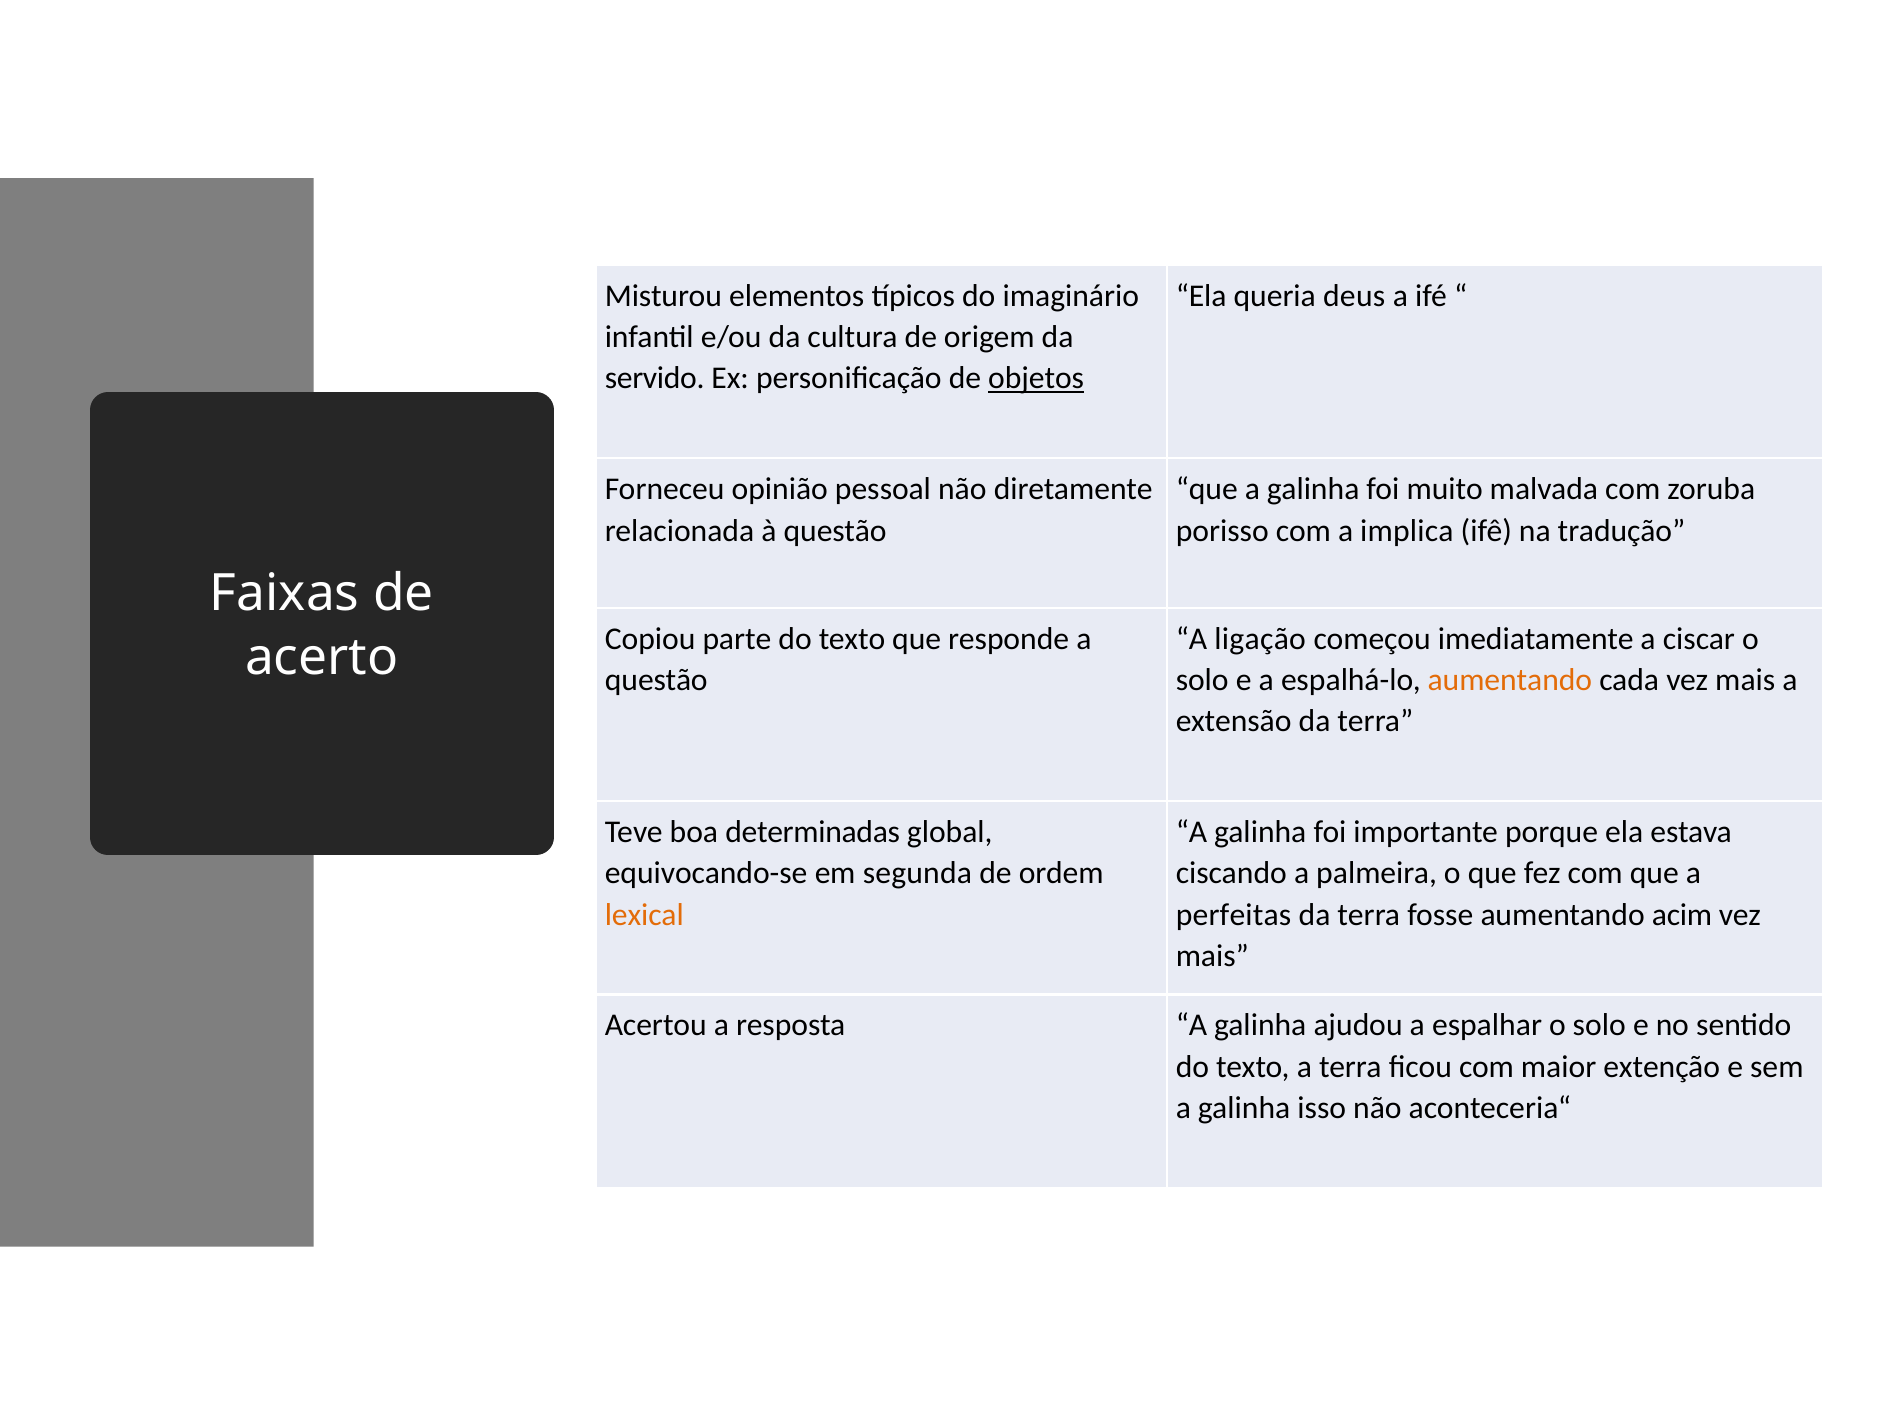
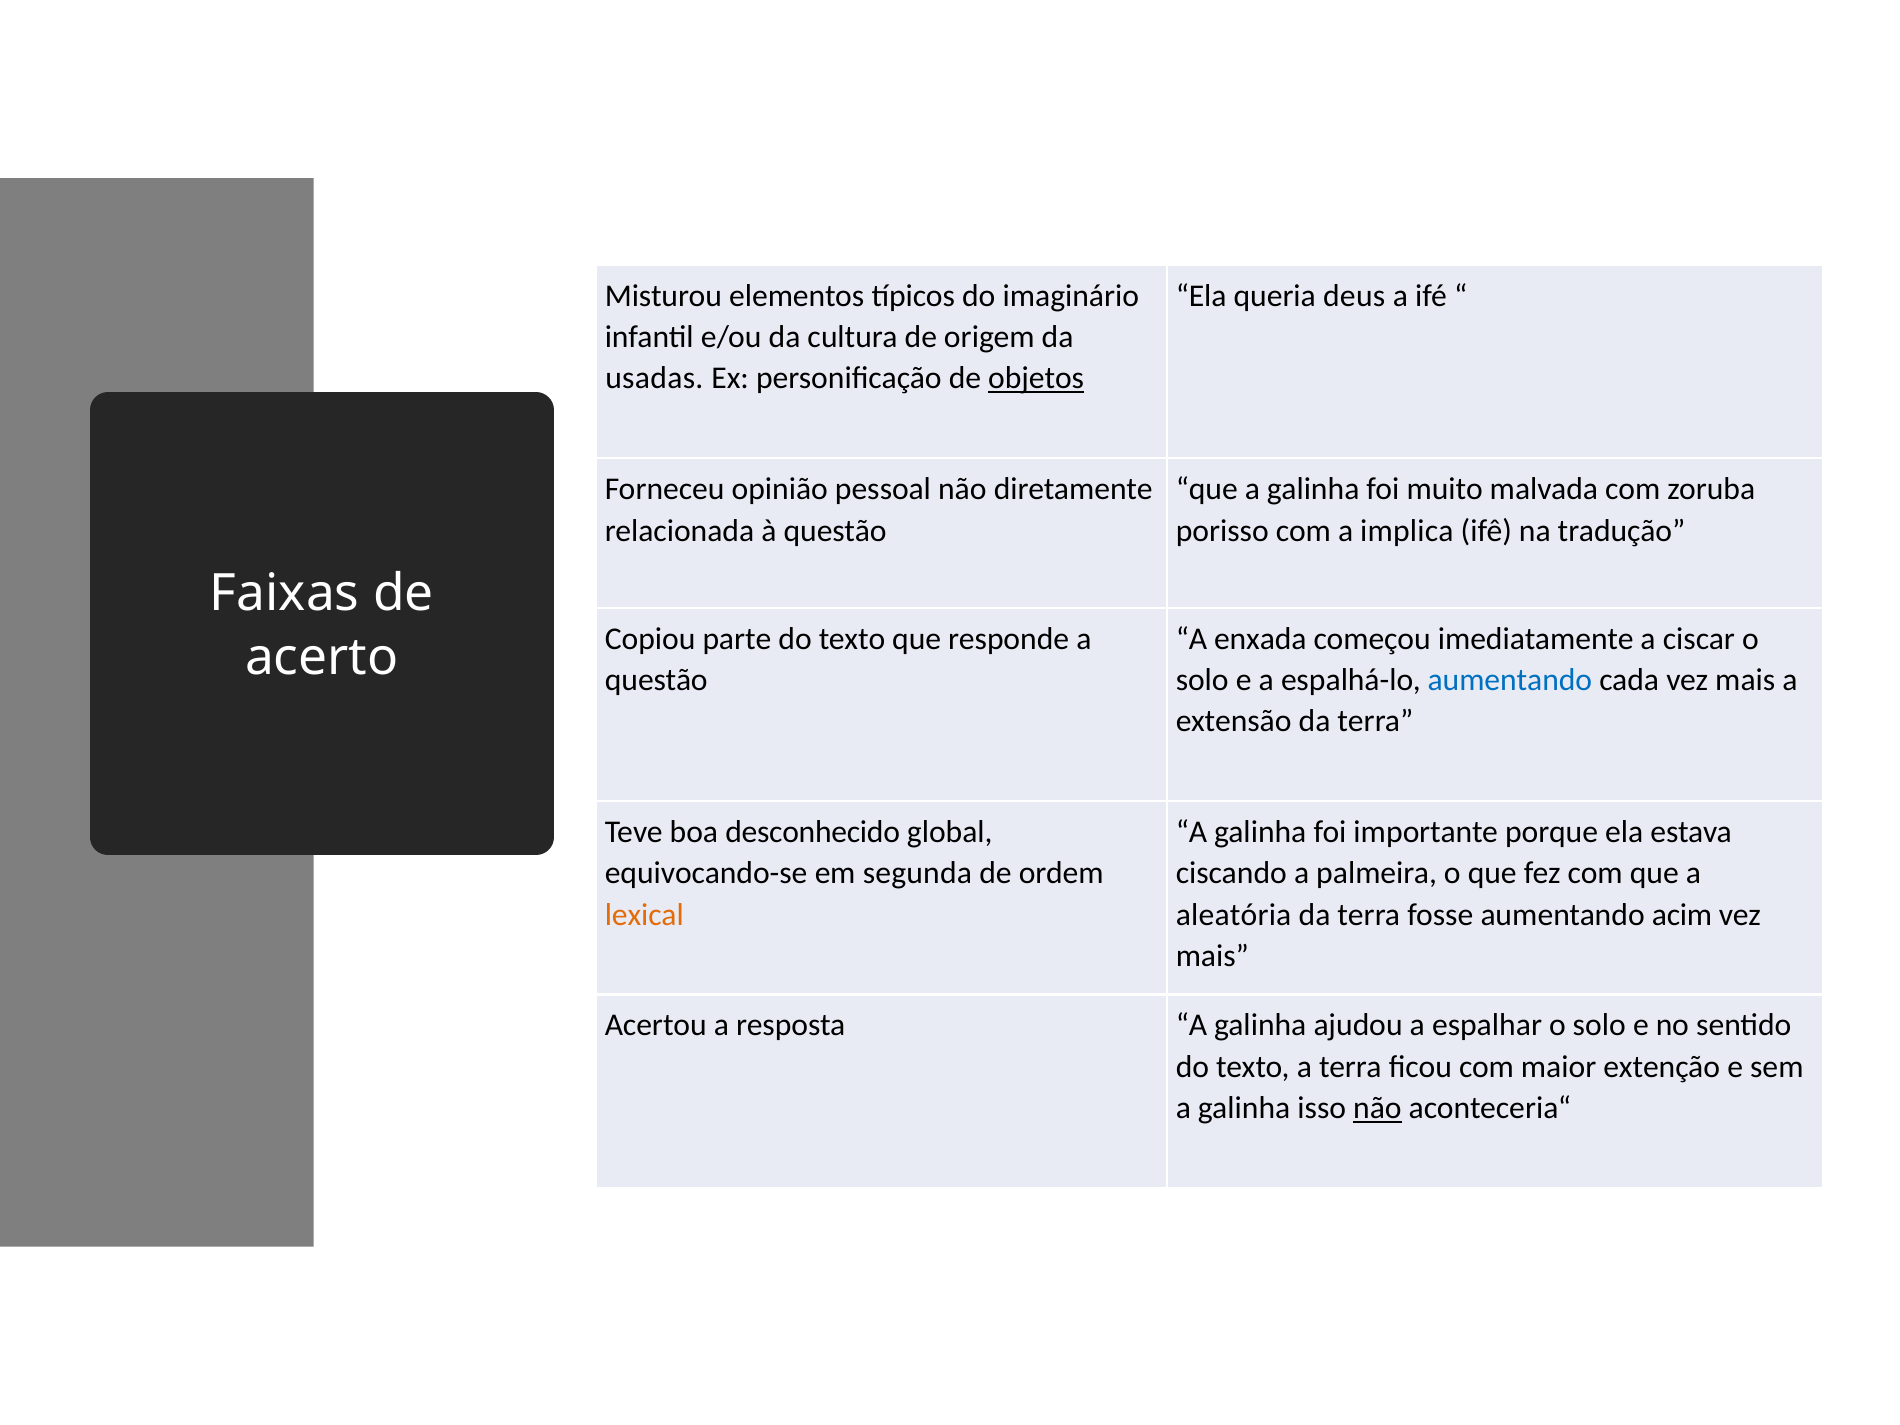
servido: servido -> usadas
ligação: ligação -> enxada
aumentando at (1510, 680) colour: orange -> blue
determinadas: determinadas -> desconhecido
perfeitas: perfeitas -> aleatória
não at (1377, 1108) underline: none -> present
